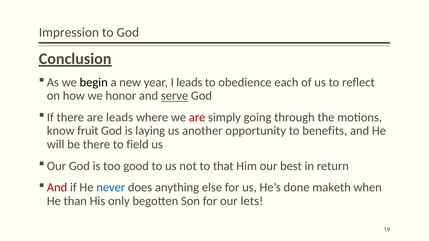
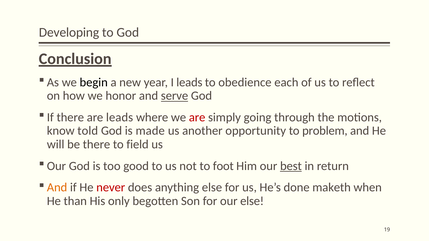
Impression: Impression -> Developing
fruit: fruit -> told
laying: laying -> made
benefits: benefits -> problem
that: that -> foot
best underline: none -> present
And at (57, 188) colour: red -> orange
never colour: blue -> red
our lets: lets -> else
